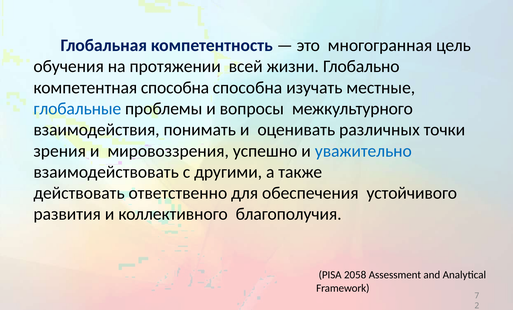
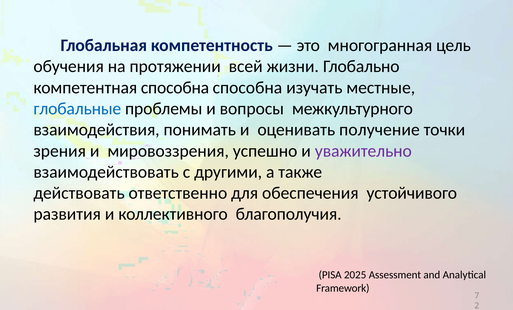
различных: различных -> получение
уважительно colour: blue -> purple
2058: 2058 -> 2025
